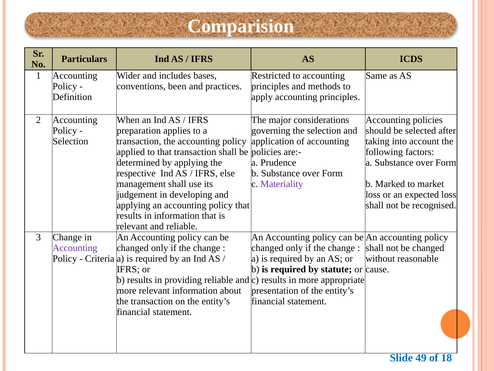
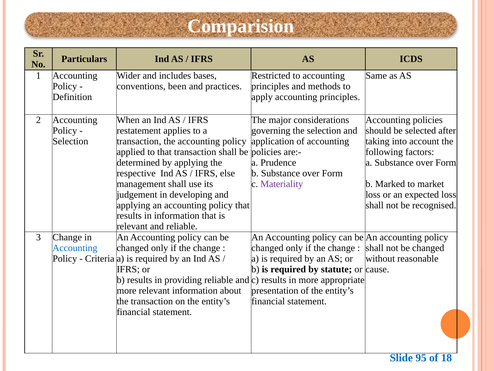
preparation: preparation -> restatement
Accounting at (75, 248) colour: purple -> blue
49: 49 -> 95
